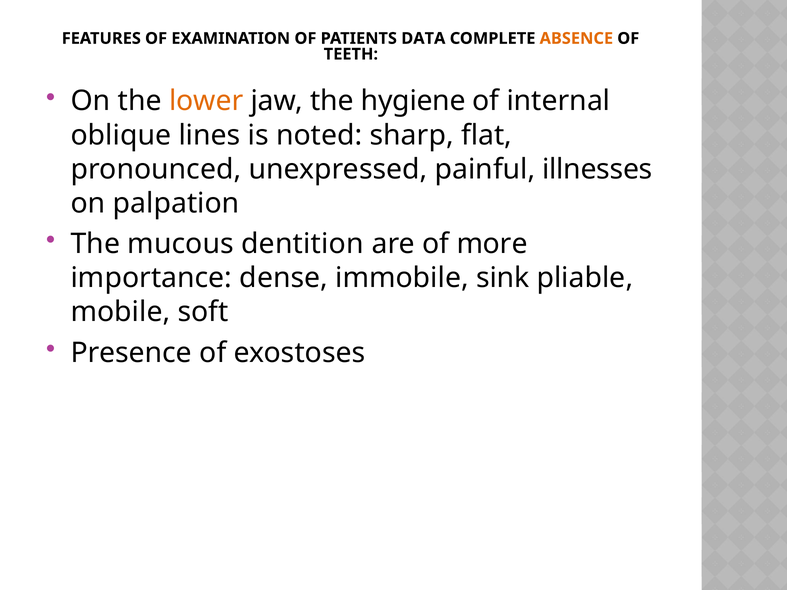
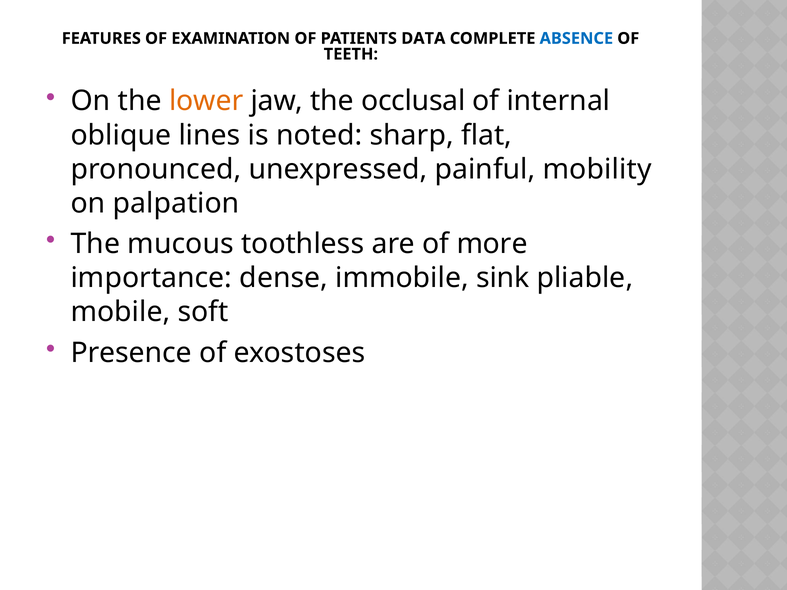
ABSENCE colour: orange -> blue
hygiene: hygiene -> occlusal
illnesses: illnesses -> mobility
dentition: dentition -> toothless
